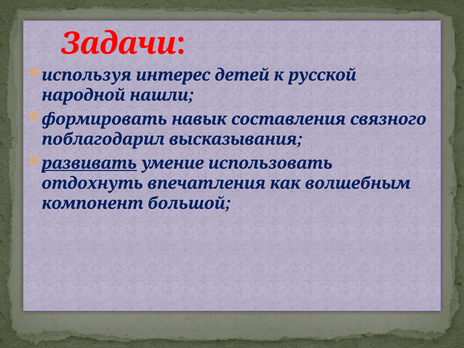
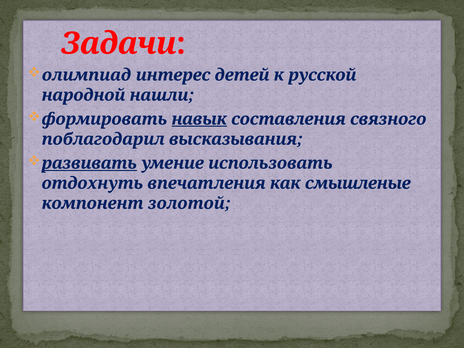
используя: используя -> олимпиад
навык underline: none -> present
волшебным: волшебным -> смышленые
большой: большой -> золотой
